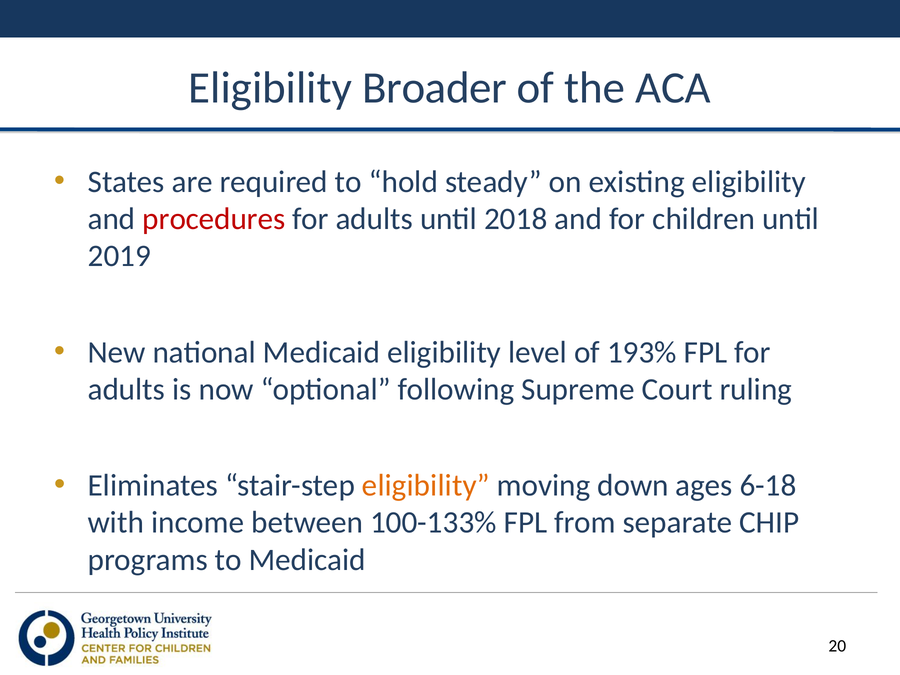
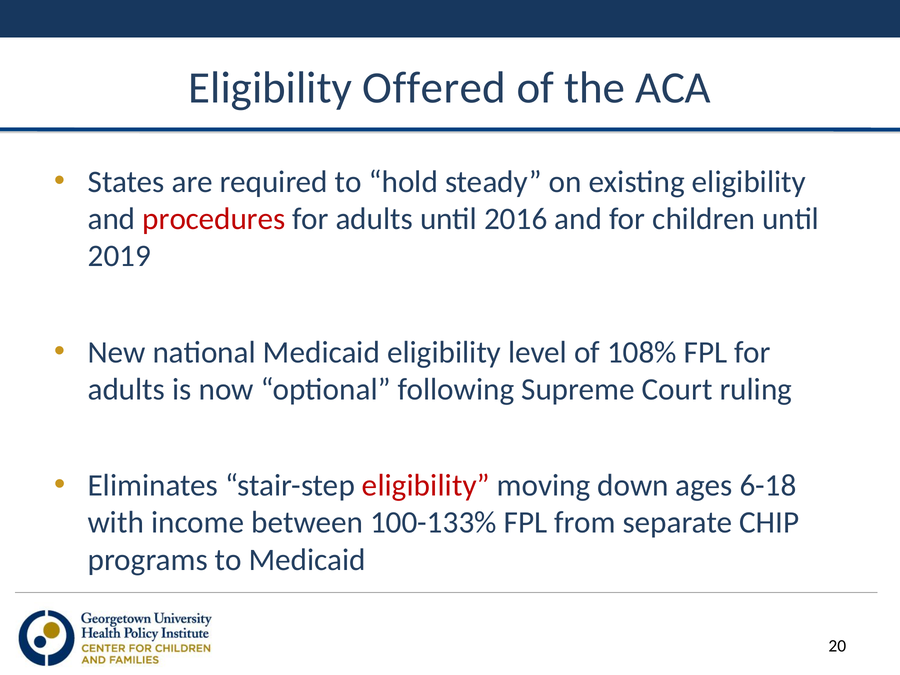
Broader: Broader -> Offered
2018: 2018 -> 2016
193%: 193% -> 108%
eligibility at (426, 486) colour: orange -> red
